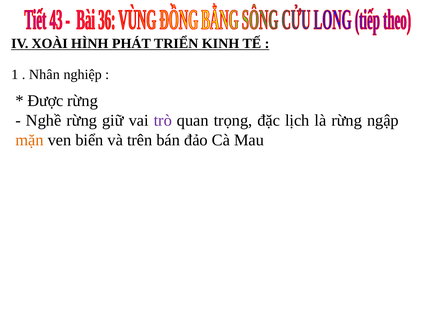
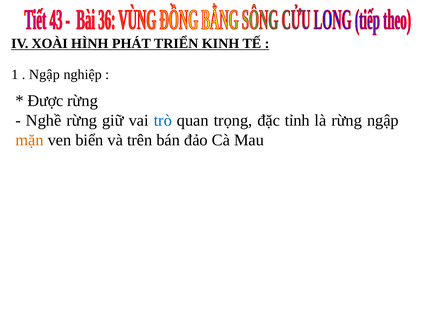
Nhân at (44, 75): Nhân -> Ngập
trò colour: purple -> blue
lịch: lịch -> tỉnh
